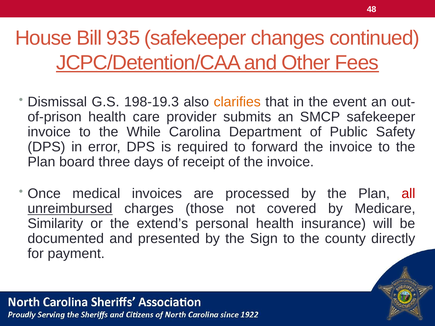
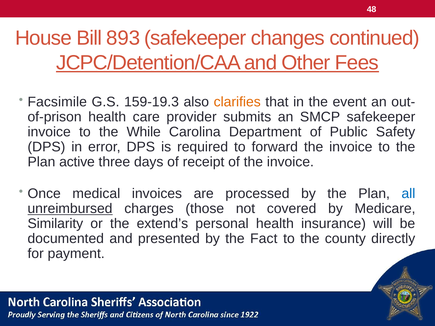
935: 935 -> 893
Dismissal: Dismissal -> Facsimile
198-19.3: 198-19.3 -> 159-19.3
board: board -> active
all colour: red -> blue
Sign: Sign -> Fact
